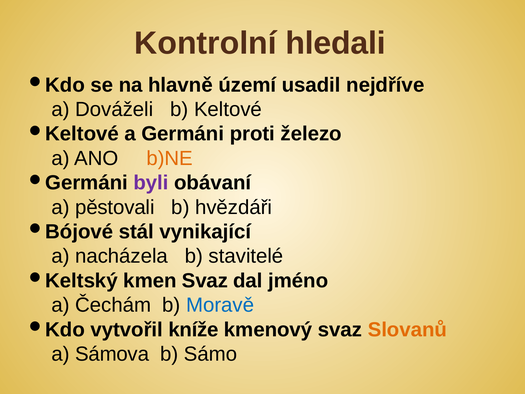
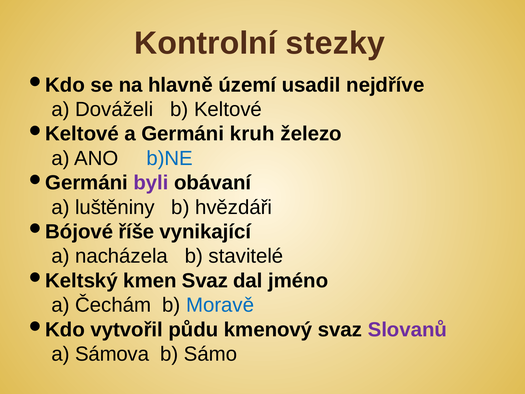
hledali: hledali -> stezky
proti: proti -> kruh
b)NE colour: orange -> blue
pěstovali: pěstovali -> luštěniny
stál: stál -> říše
kníže: kníže -> půdu
Slovanů colour: orange -> purple
